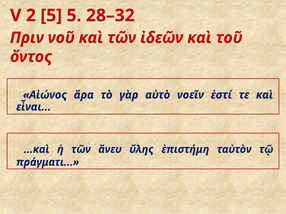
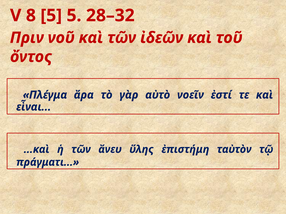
2: 2 -> 8
Αἰώνος: Αἰώνος -> Πλέγμα
